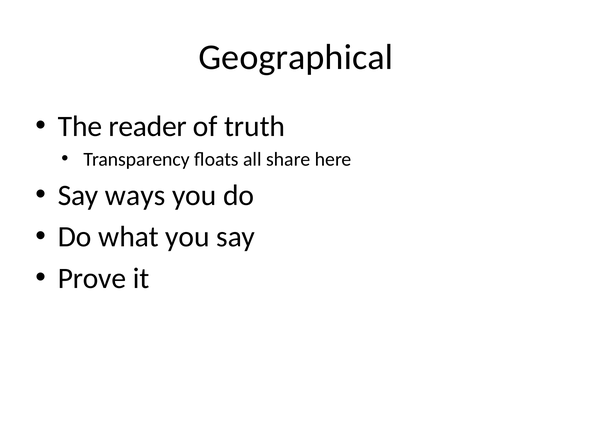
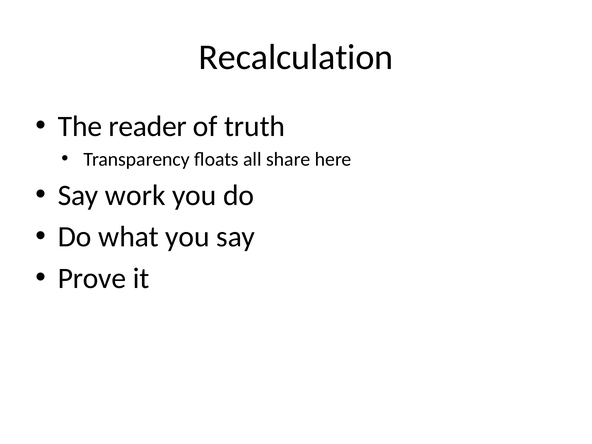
Geographical: Geographical -> Recalculation
ways: ways -> work
